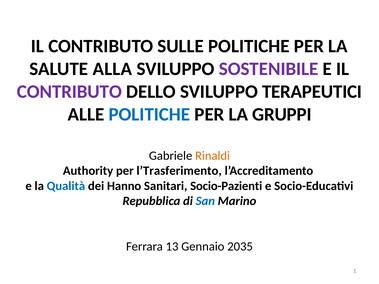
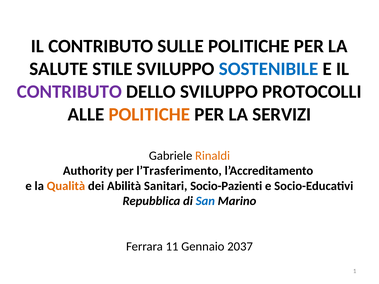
ALLA: ALLA -> STILE
SOSTENIBILE colour: purple -> blue
TERAPEUTICI: TERAPEUTICI -> PROTOCOLLI
POLITICHE at (149, 114) colour: blue -> orange
GRUPPI: GRUPPI -> SERVIZI
Qualità colour: blue -> orange
Hanno: Hanno -> Abilità
13: 13 -> 11
2035: 2035 -> 2037
